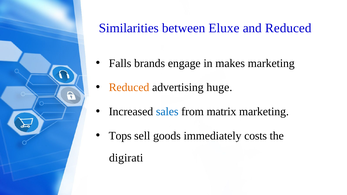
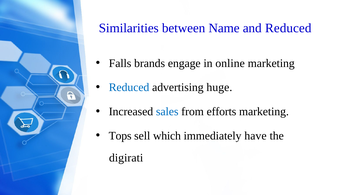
Eluxe: Eluxe -> Name
makes: makes -> online
Reduced at (129, 87) colour: orange -> blue
matrix: matrix -> efforts
goods: goods -> which
costs: costs -> have
